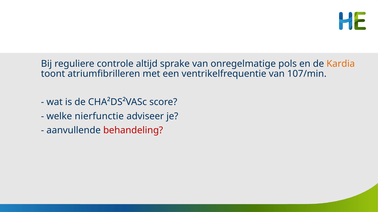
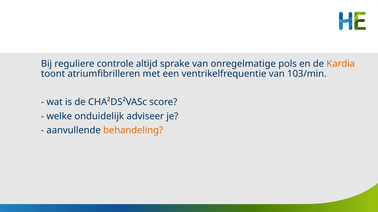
107/min: 107/min -> 103/min
nierfunctie: nierfunctie -> onduidelijk
behandeling colour: red -> orange
